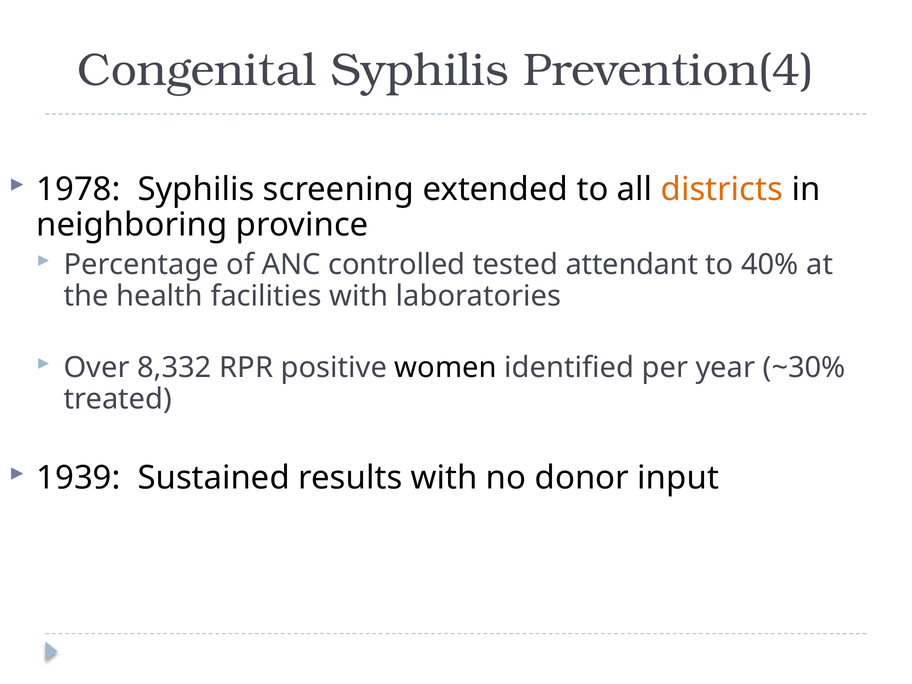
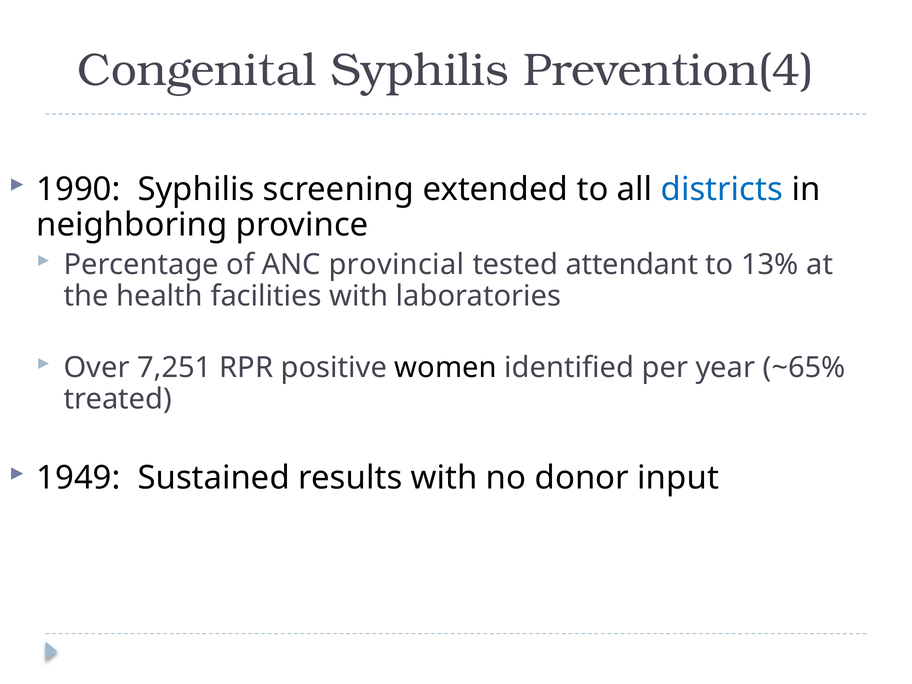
1978: 1978 -> 1990
districts colour: orange -> blue
controlled: controlled -> provincial
40%: 40% -> 13%
8,332: 8,332 -> 7,251
~30%: ~30% -> ~65%
1939: 1939 -> 1949
